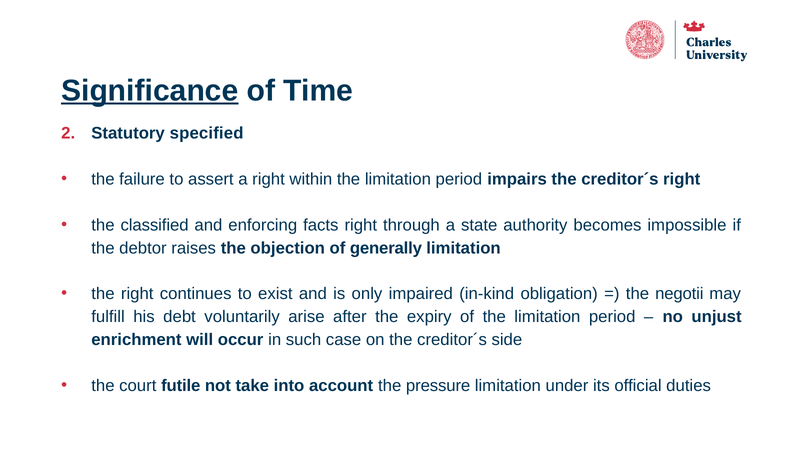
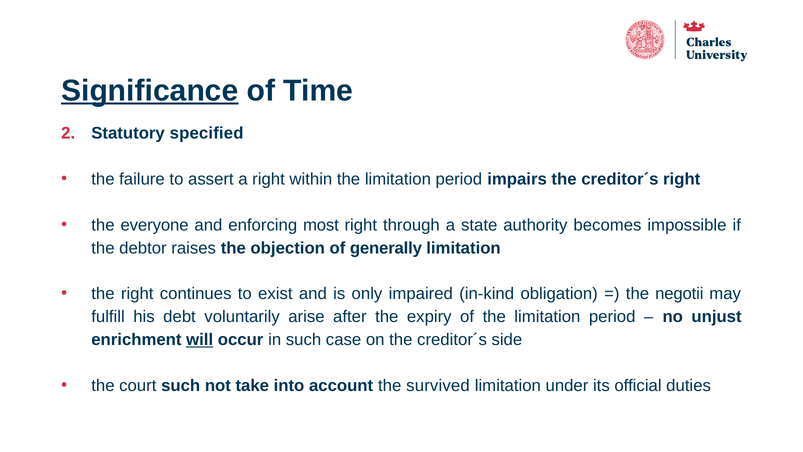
classified: classified -> everyone
facts: facts -> most
will underline: none -> present
court futile: futile -> such
pressure: pressure -> survived
